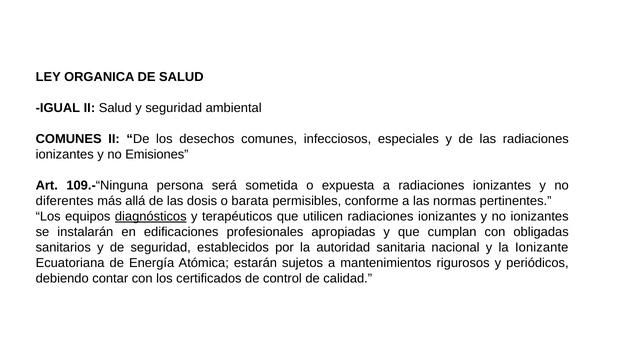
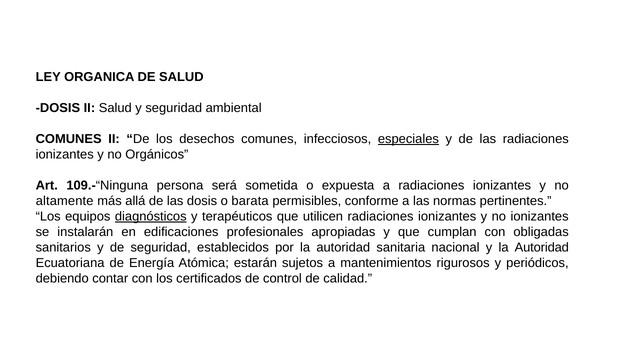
IGUAL at (58, 108): IGUAL -> DOSIS
especiales underline: none -> present
Emisiones: Emisiones -> Orgánicos
diferentes: diferentes -> altamente
y la Ionizante: Ionizante -> Autoridad
